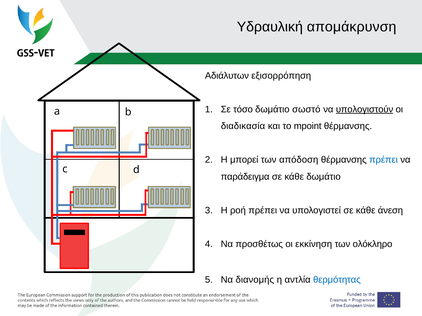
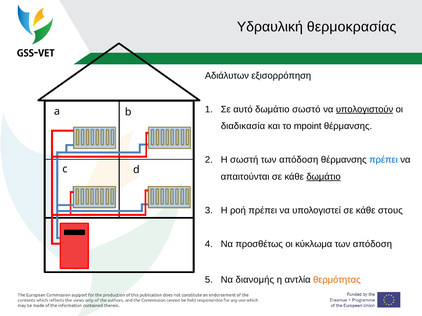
απομάκρυνση: απομάκρυνση -> θερμοκρασίας
τόσο: τόσο -> αυτό
μπορεί: μπορεί -> σωστή
παράδειγμα: παράδειγμα -> απαιτούνται
δωμάτιο at (324, 177) underline: none -> present
άνεση: άνεση -> στους
εκκίνηση: εκκίνηση -> κύκλωμα
ολόκληρο at (373, 244): ολόκληρο -> απόδοση
θερμότητας colour: blue -> orange
